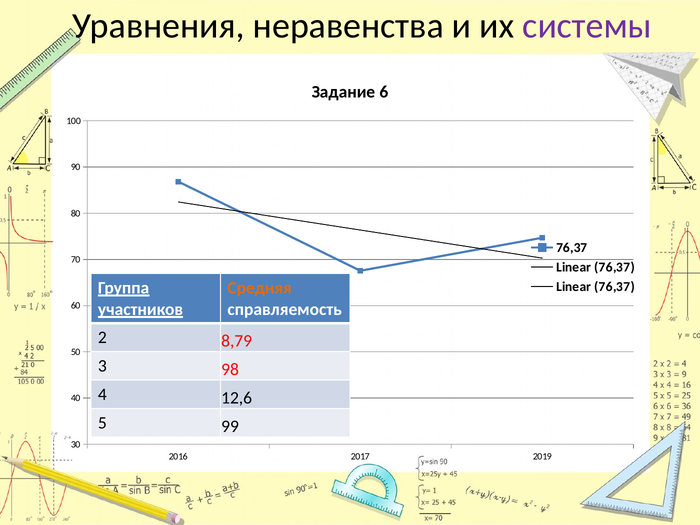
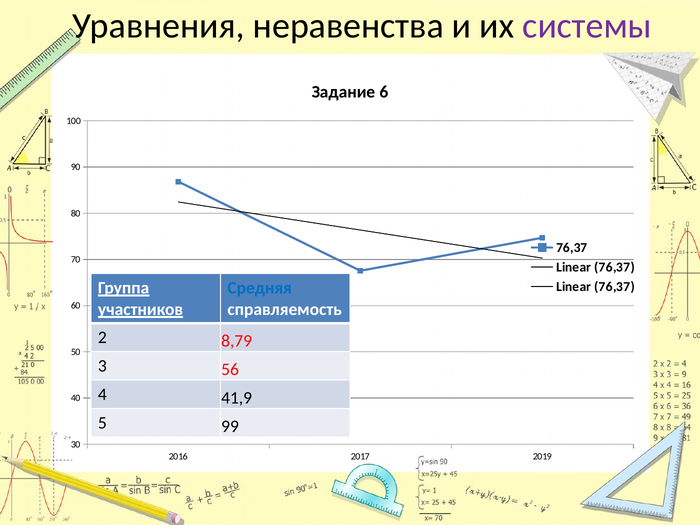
Средняя colour: orange -> blue
98: 98 -> 56
12,6: 12,6 -> 41,9
